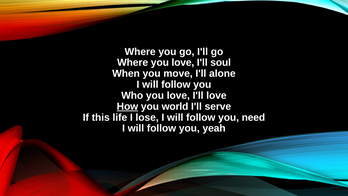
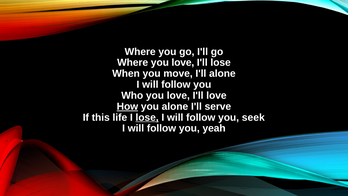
I'll soul: soul -> lose
you world: world -> alone
lose at (147, 117) underline: none -> present
need: need -> seek
